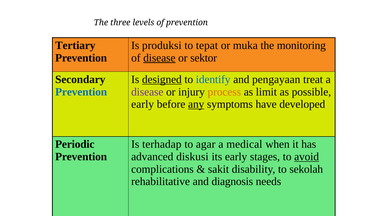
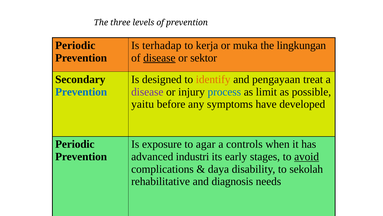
Tertiary at (75, 45): Tertiary -> Periodic
produksi: produksi -> terhadap
tepat: tepat -> kerja
monitoring: monitoring -> lingkungan
designed underline: present -> none
identify colour: blue -> orange
process colour: orange -> blue
early at (143, 104): early -> yaitu
any underline: present -> none
terhadap: terhadap -> exposure
medical: medical -> controls
diskusi: diskusi -> industri
sakit: sakit -> daya
